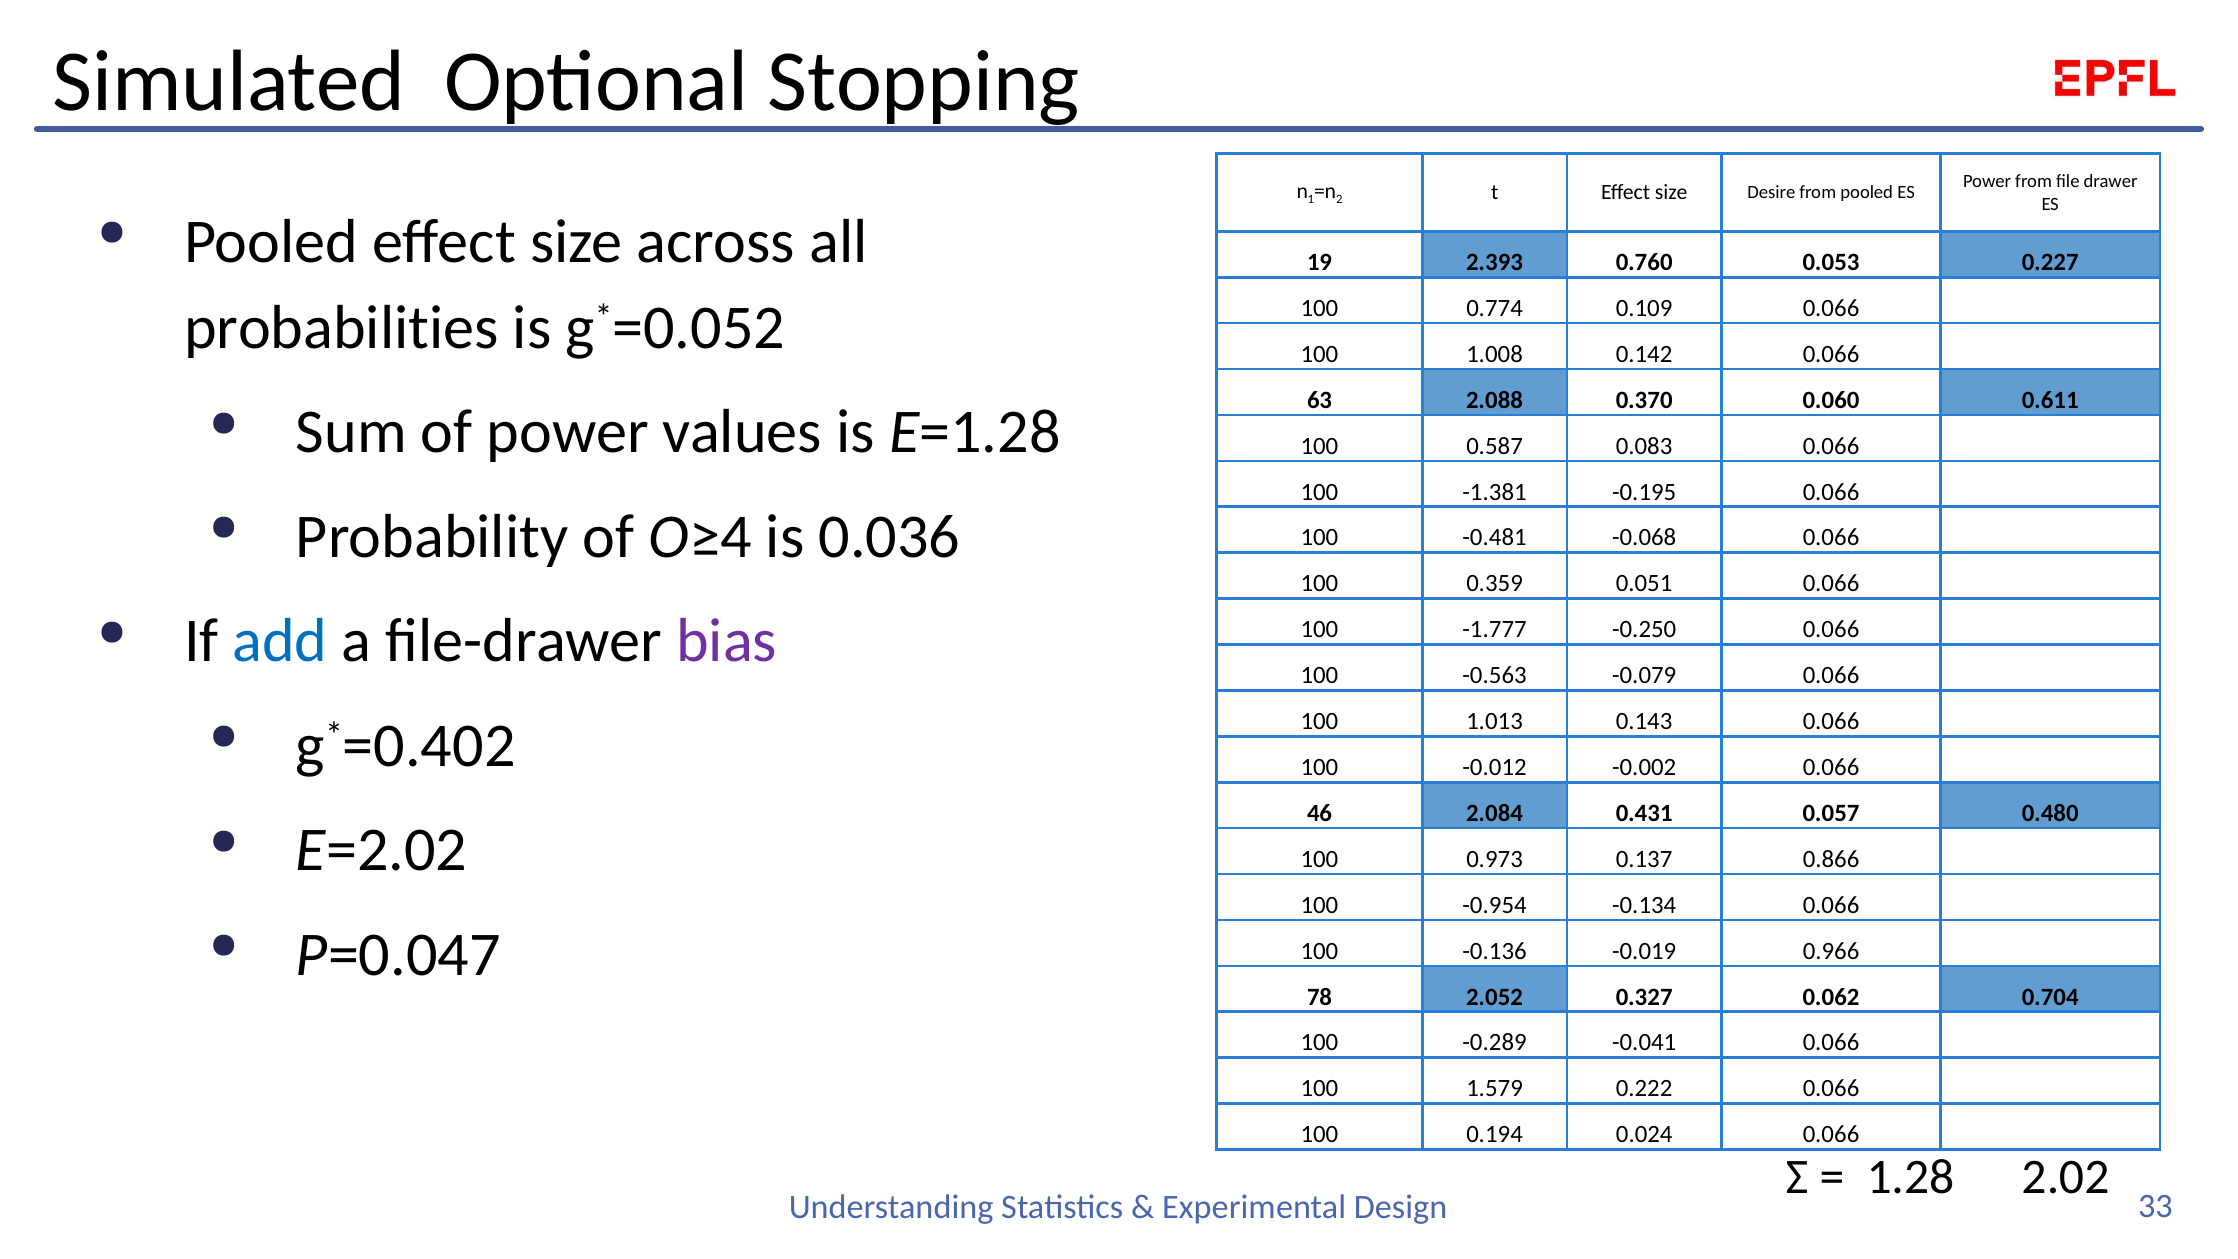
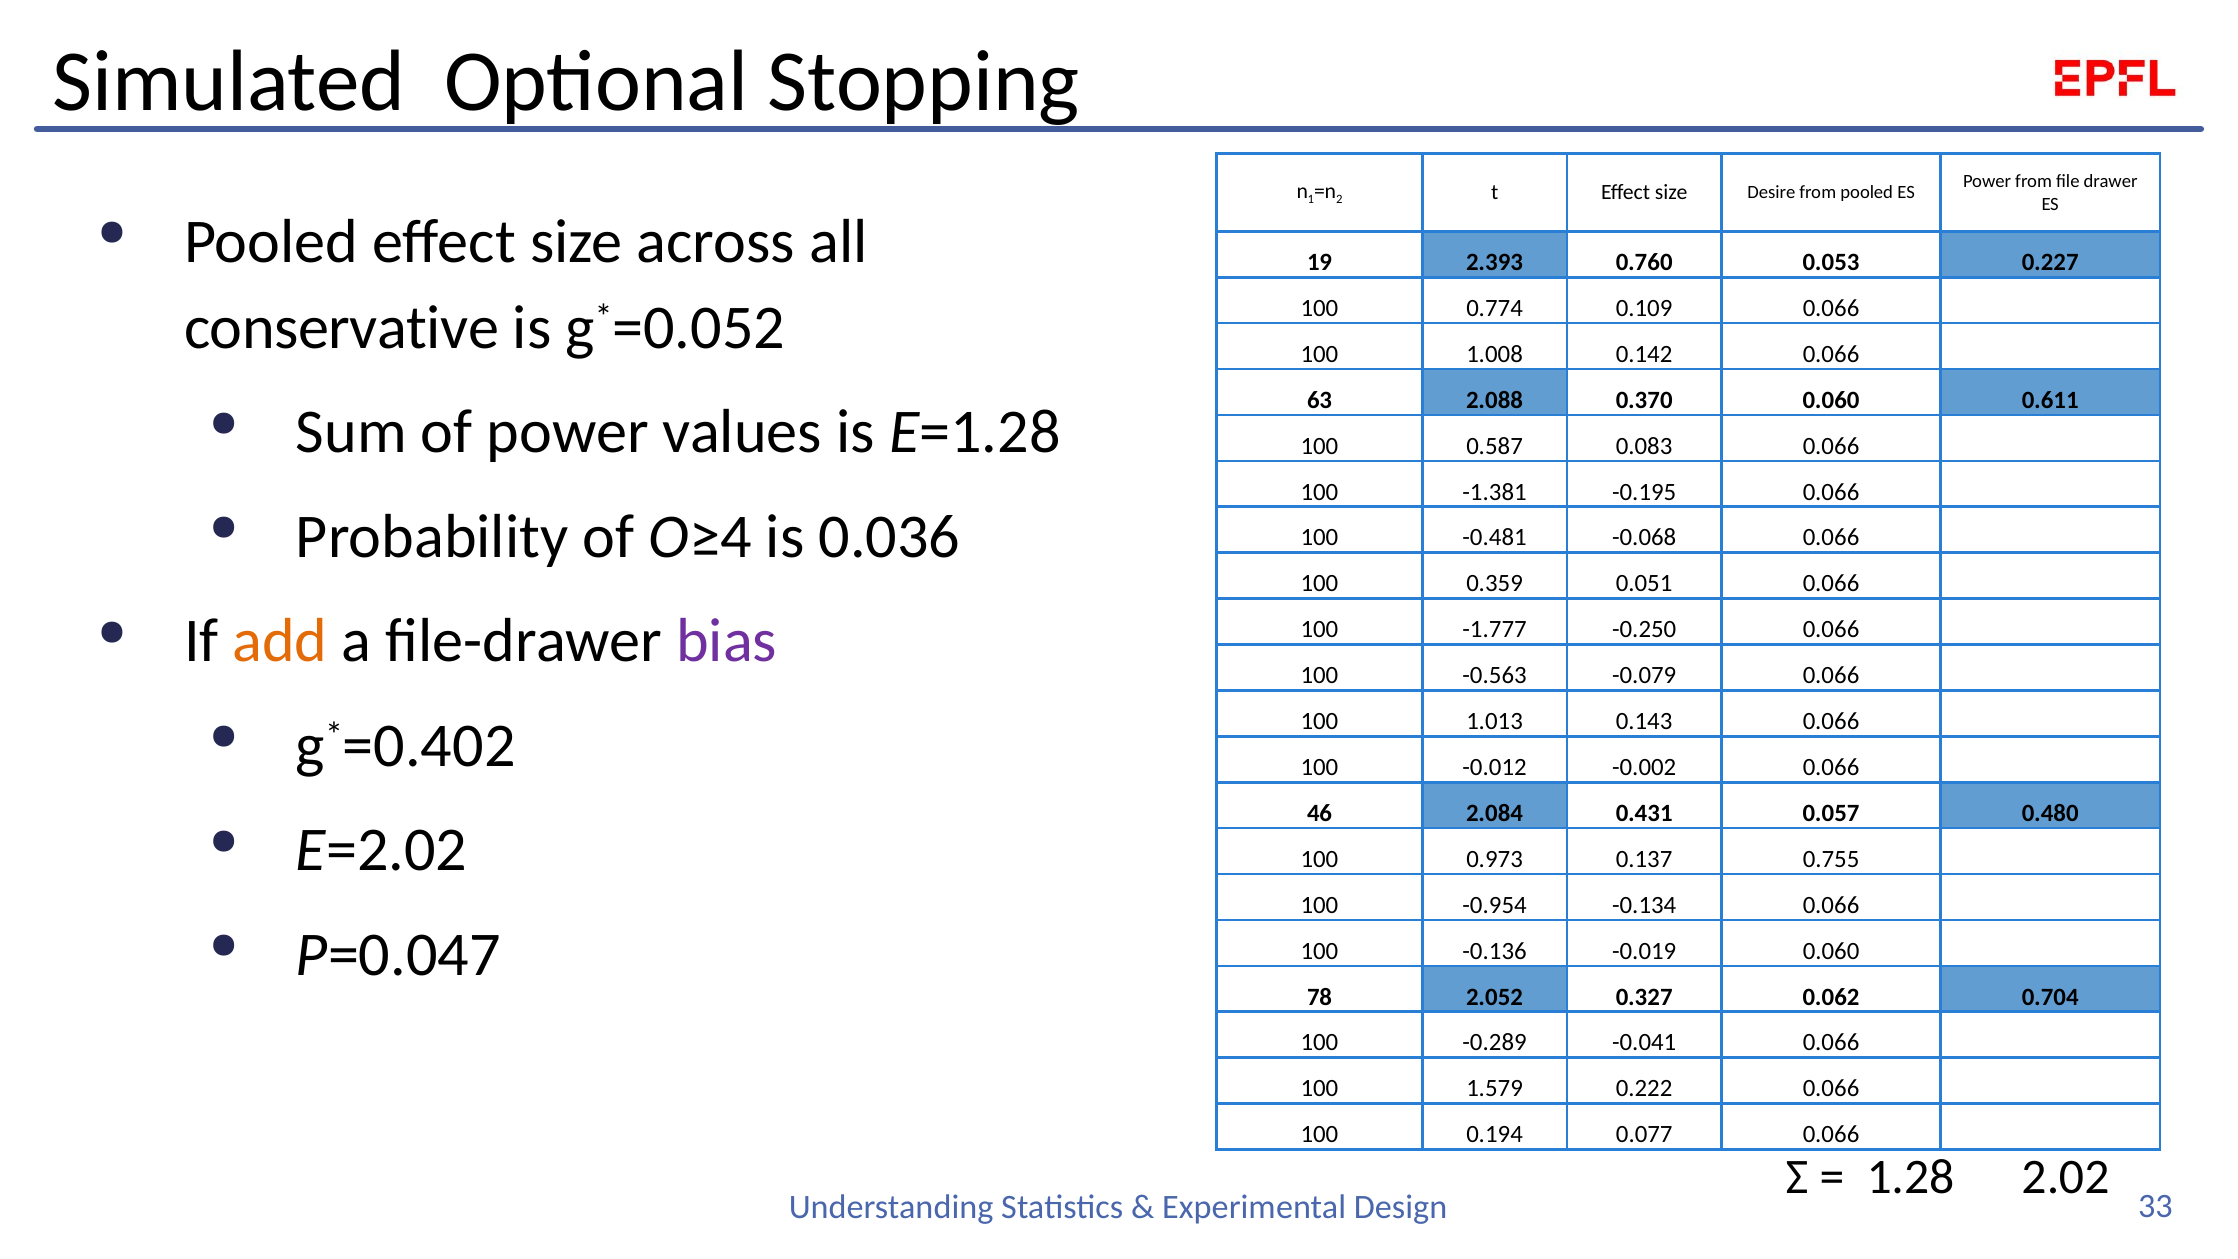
probabilities: probabilities -> conservative
add colour: blue -> orange
0.866: 0.866 -> 0.755
-0.019 0.966: 0.966 -> 0.060
0.024: 0.024 -> 0.077
